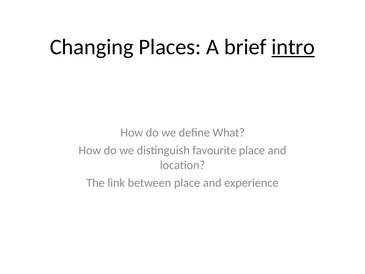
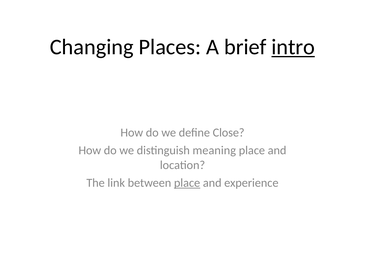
What: What -> Close
favourite: favourite -> meaning
place at (187, 183) underline: none -> present
